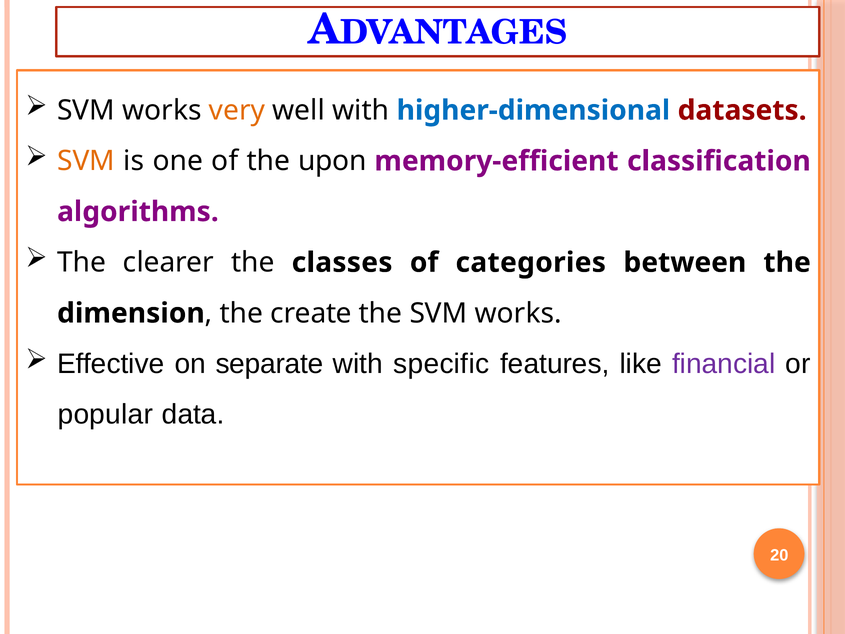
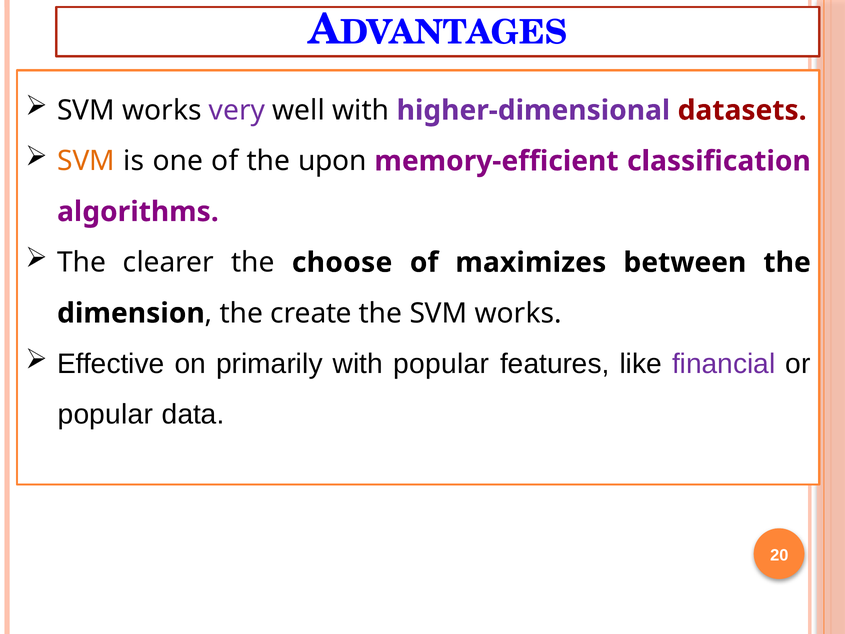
very colour: orange -> purple
higher-dimensional colour: blue -> purple
classes: classes -> choose
categories: categories -> maximizes
separate: separate -> primarily
with specific: specific -> popular
